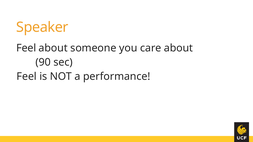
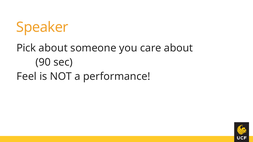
Feel at (26, 48): Feel -> Pick
